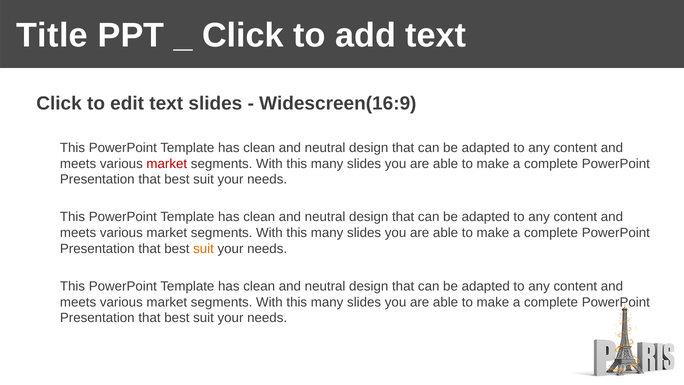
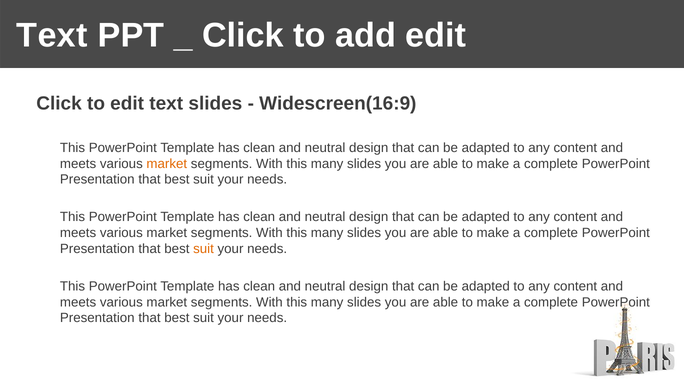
Title at (52, 35): Title -> Text
add text: text -> edit
market at (167, 164) colour: red -> orange
